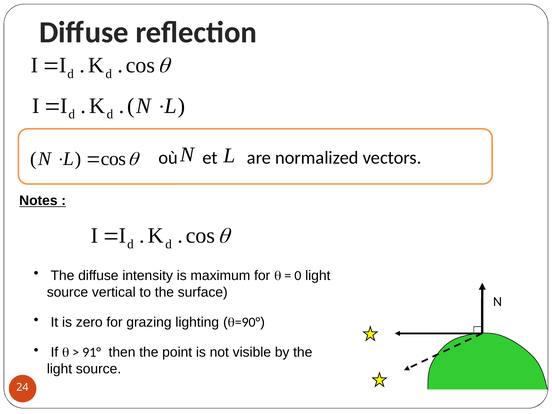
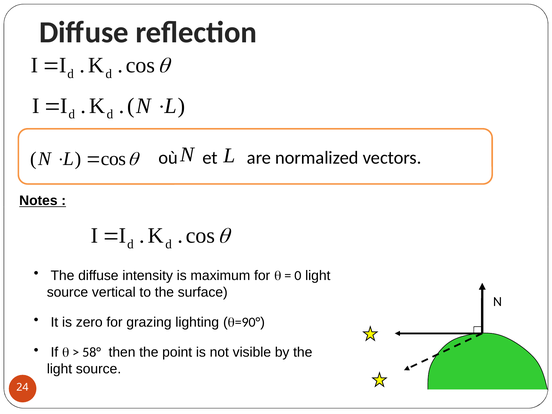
91°: 91° -> 58°
